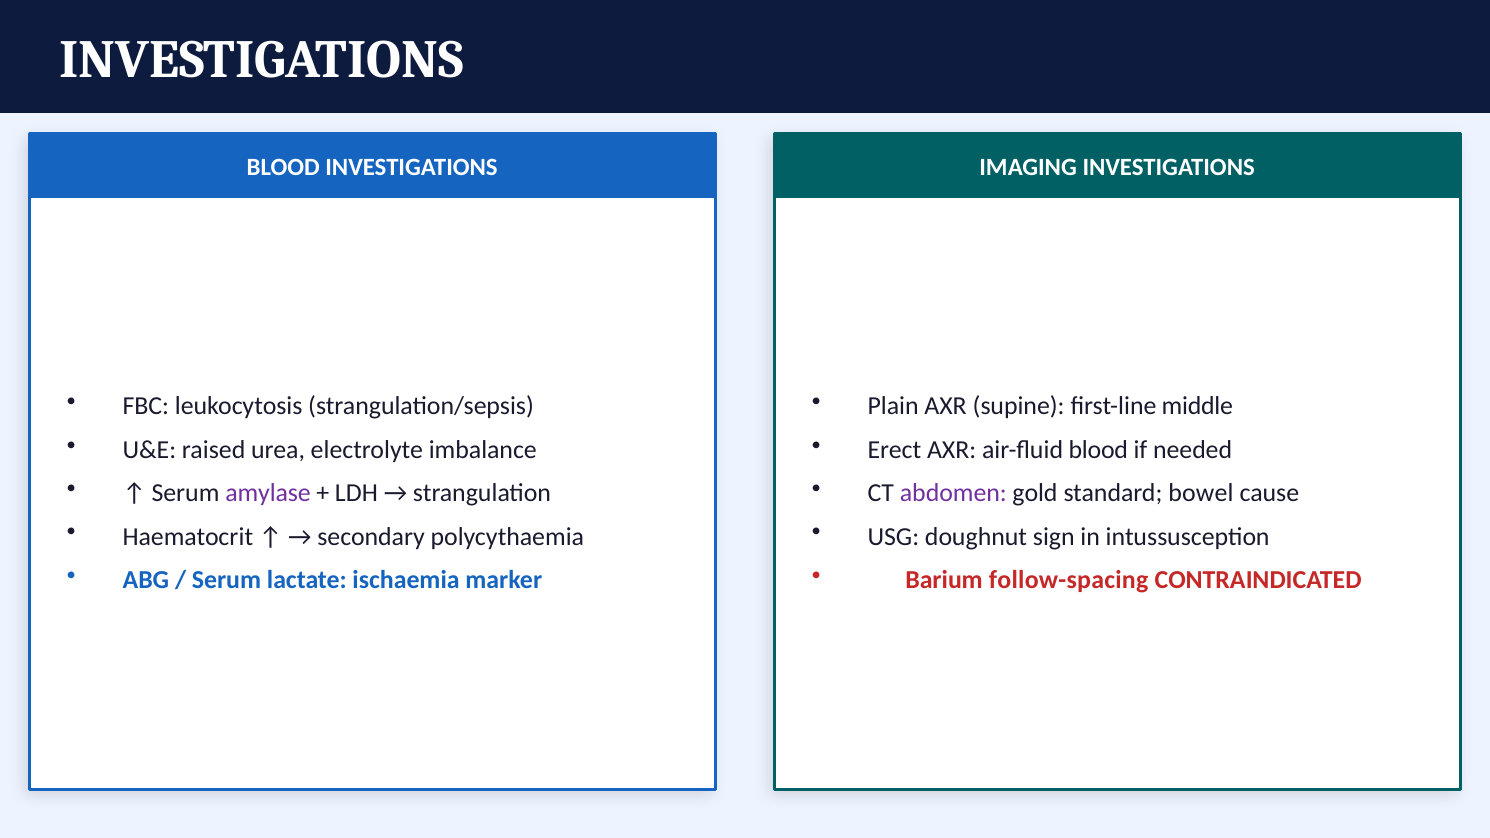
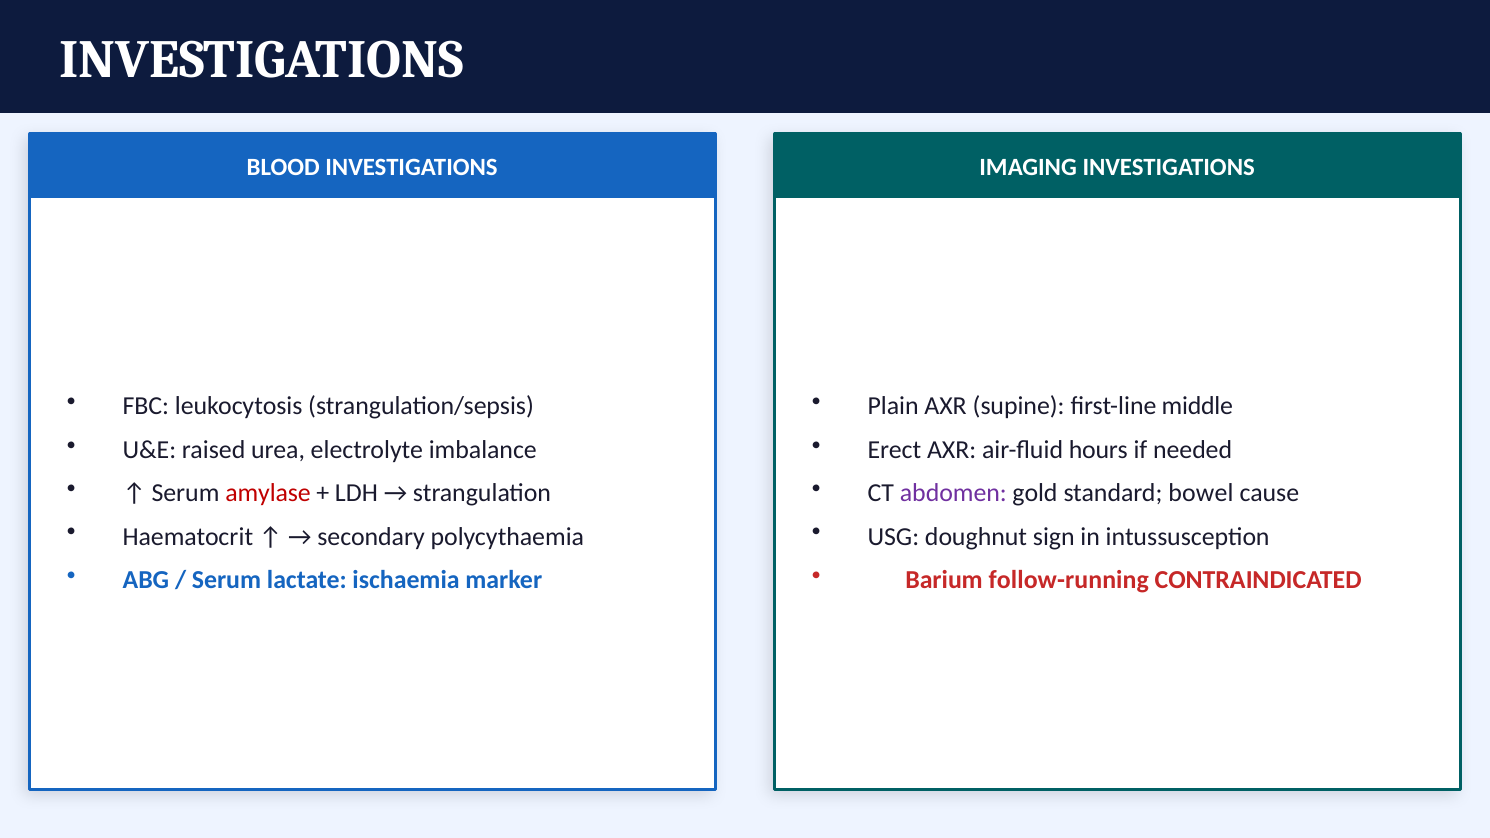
air-fluid blood: blood -> hours
amylase colour: purple -> red
follow-spacing: follow-spacing -> follow-running
